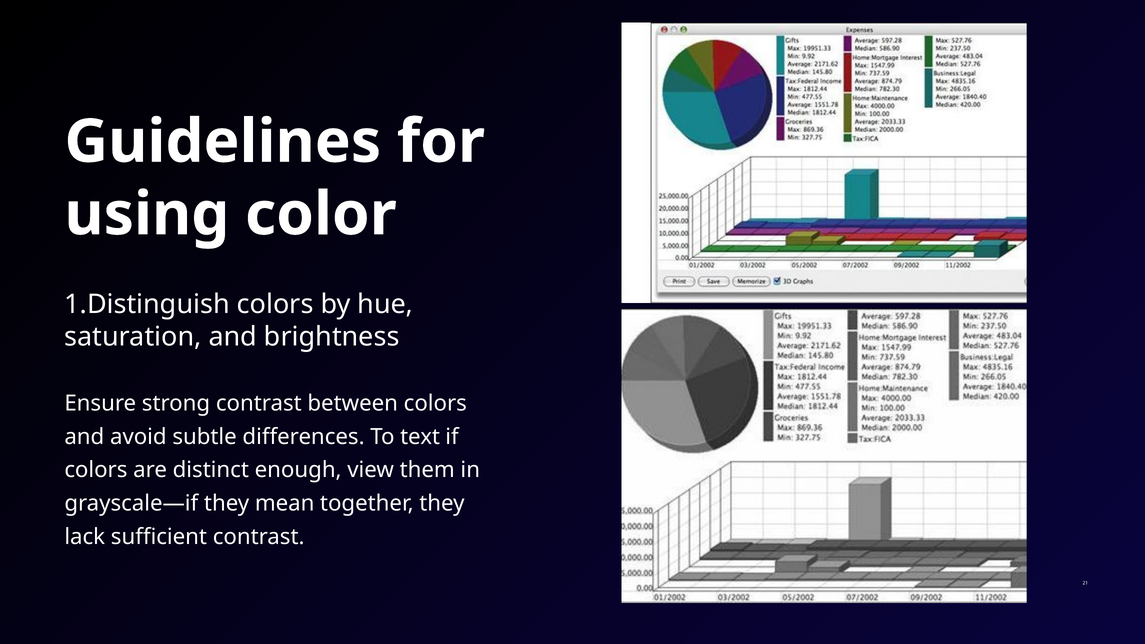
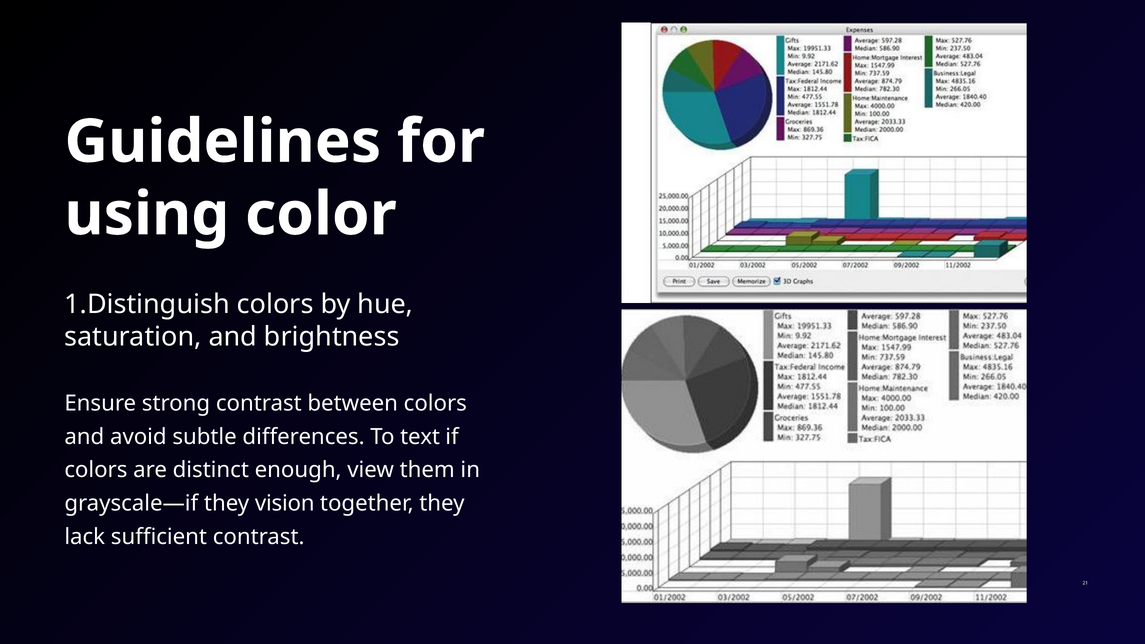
mean: mean -> vision
